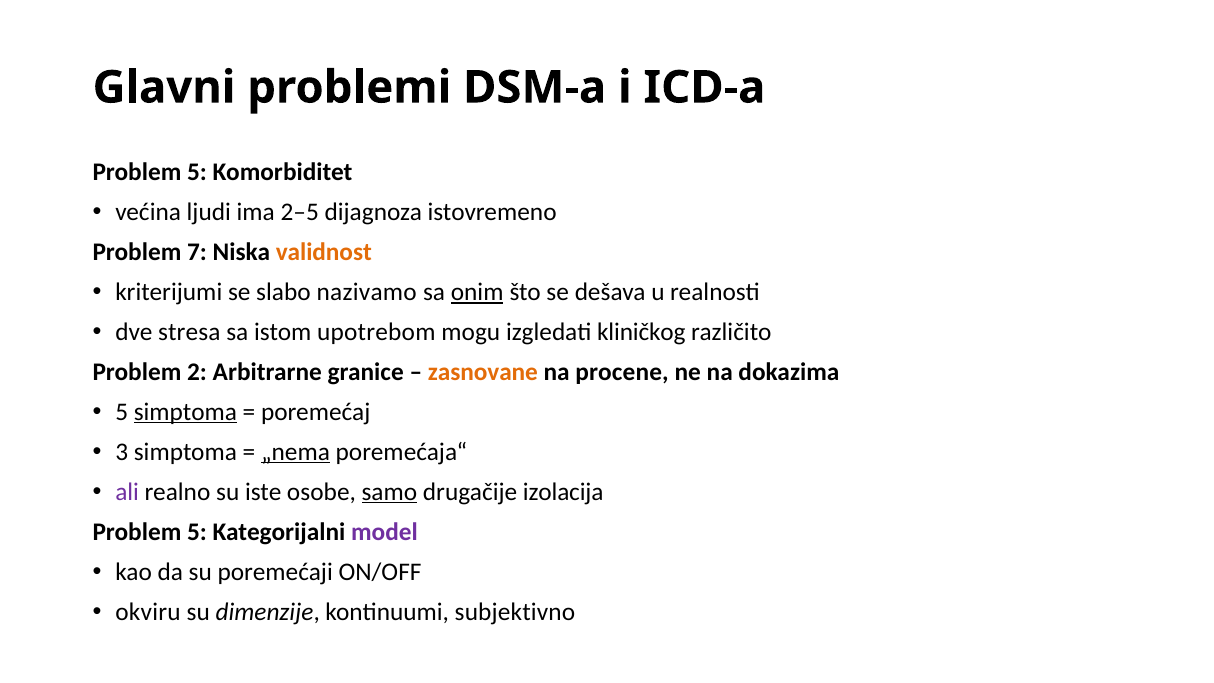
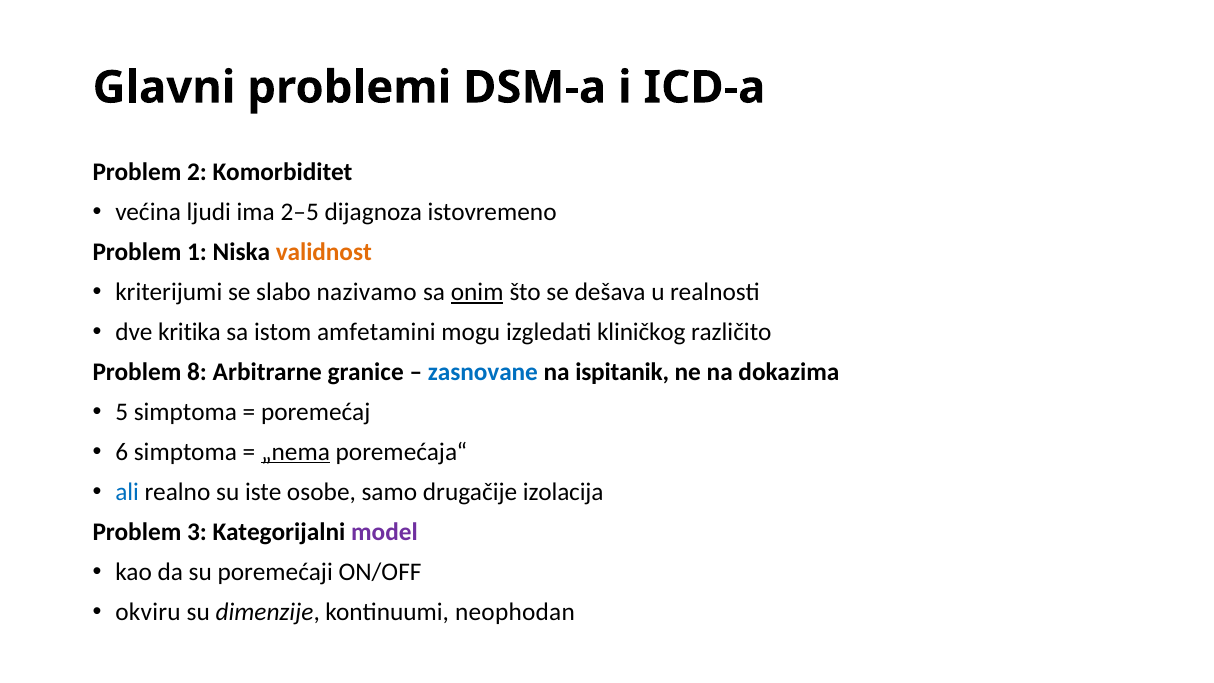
5 at (197, 172): 5 -> 2
7: 7 -> 1
stresa: stresa -> kritika
upotrebom: upotrebom -> amfetamini
2: 2 -> 8
zasnovane colour: orange -> blue
procene: procene -> ispitanik
simptoma at (185, 412) underline: present -> none
3: 3 -> 6
ali colour: purple -> blue
samo underline: present -> none
5 at (197, 532): 5 -> 3
subjektivno: subjektivno -> neophodan
